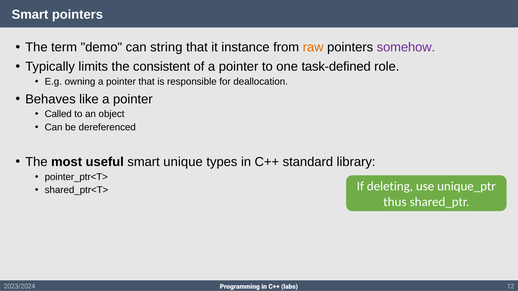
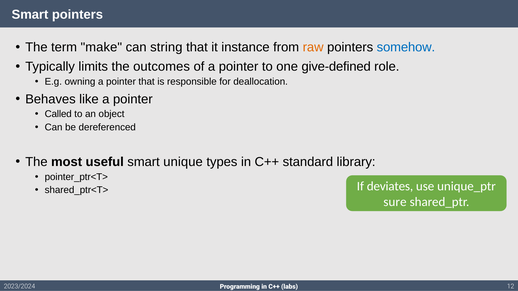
demo: demo -> make
somehow colour: purple -> blue
consistent: consistent -> outcomes
task-defined: task-defined -> give-defined
deleting: deleting -> deviates
thus: thus -> sure
